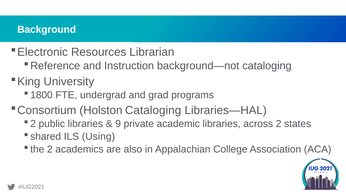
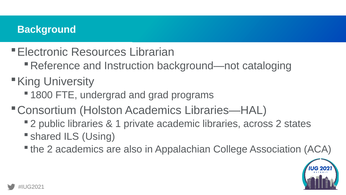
Holston Cataloging: Cataloging -> Academics
9: 9 -> 1
